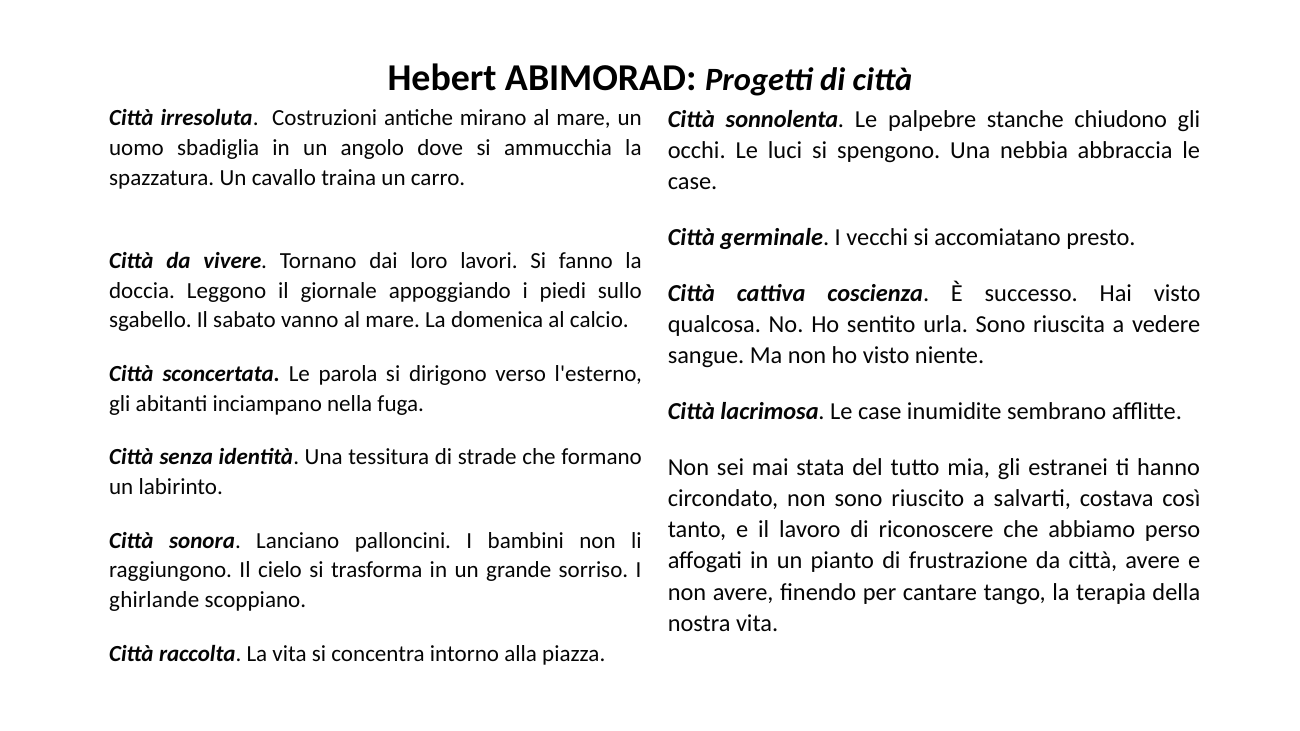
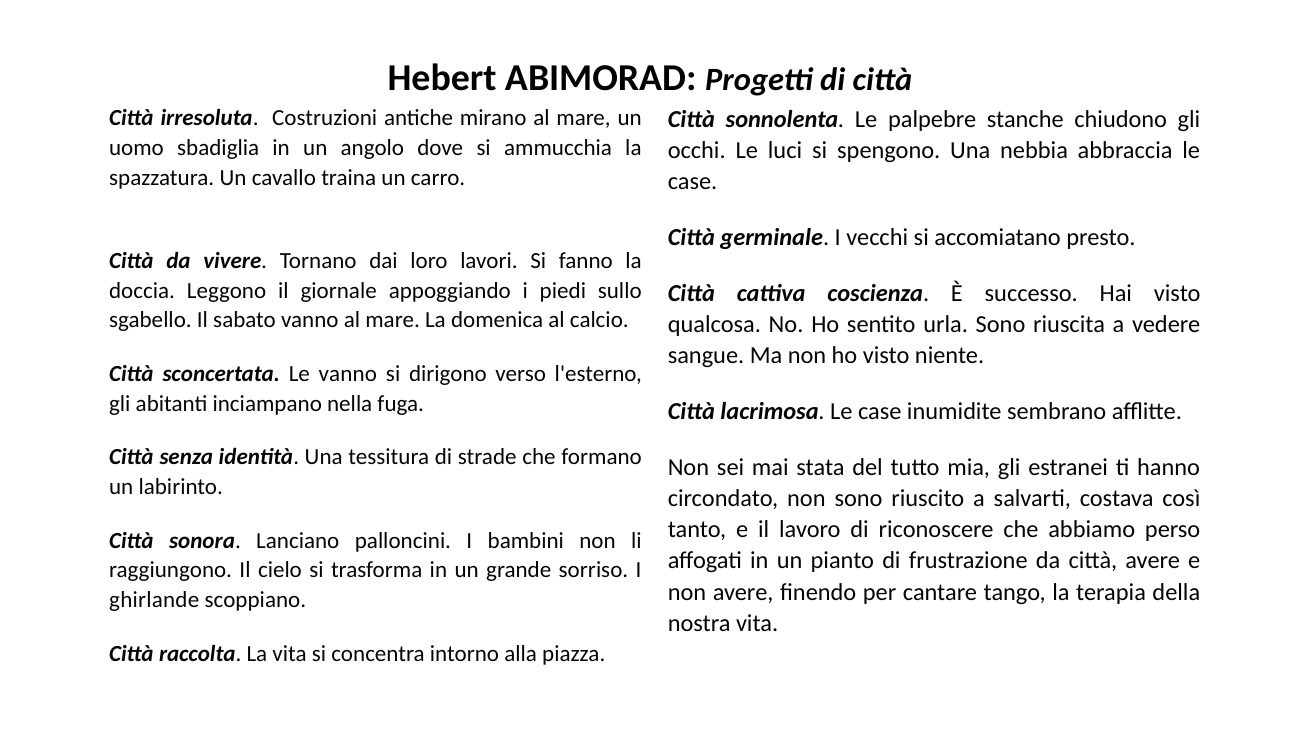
Le parola: parola -> vanno
